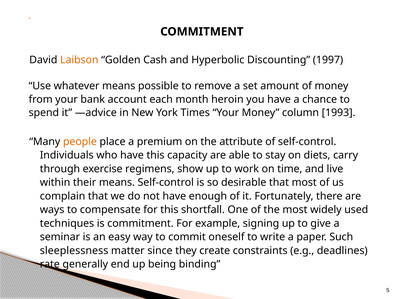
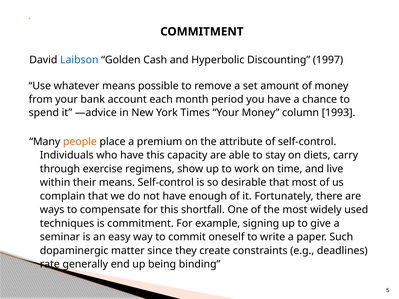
Laibson colour: orange -> blue
heroin: heroin -> period
sleeplessness: sleeplessness -> dopaminergic
